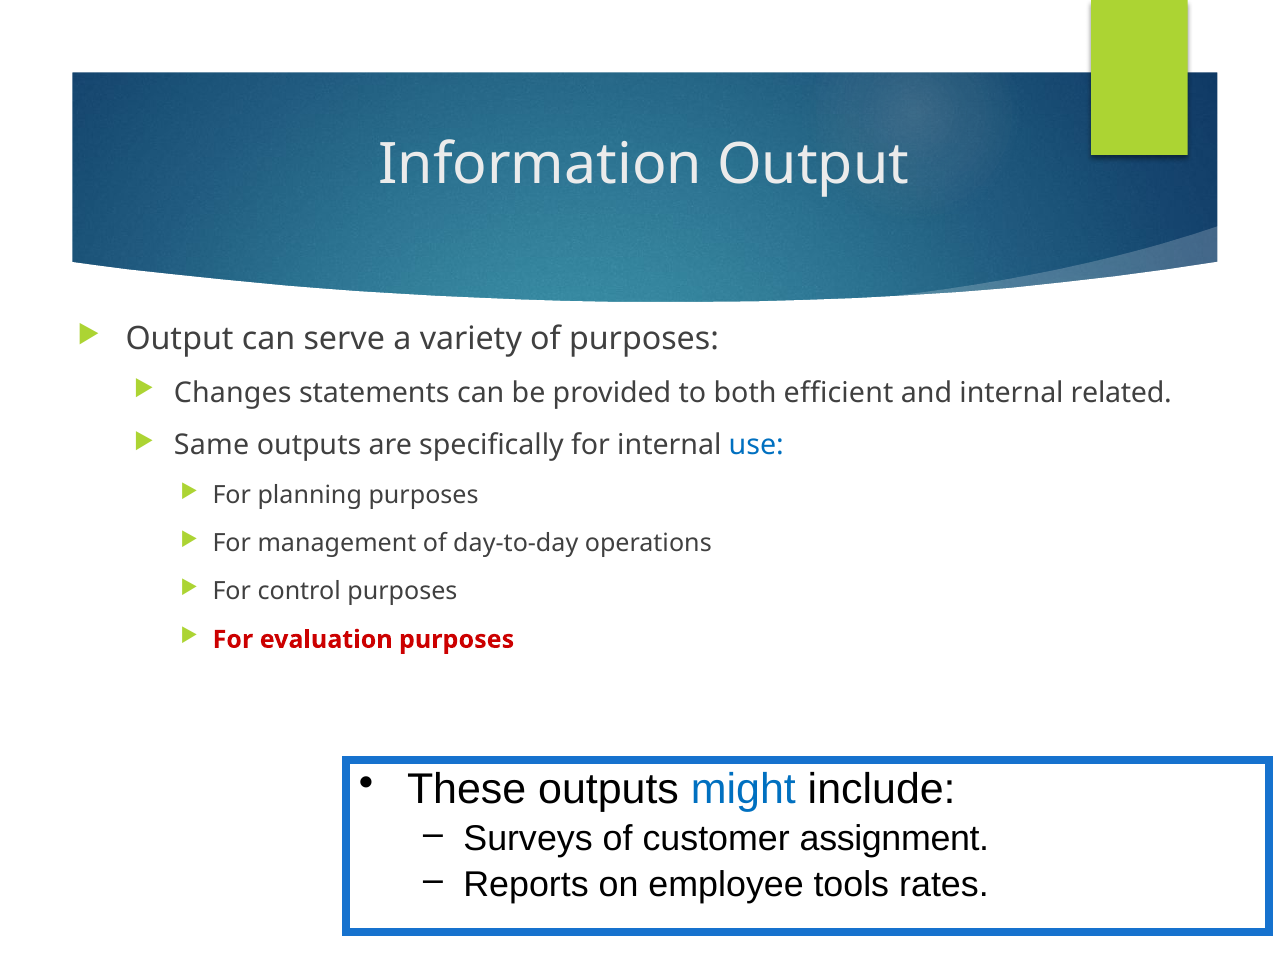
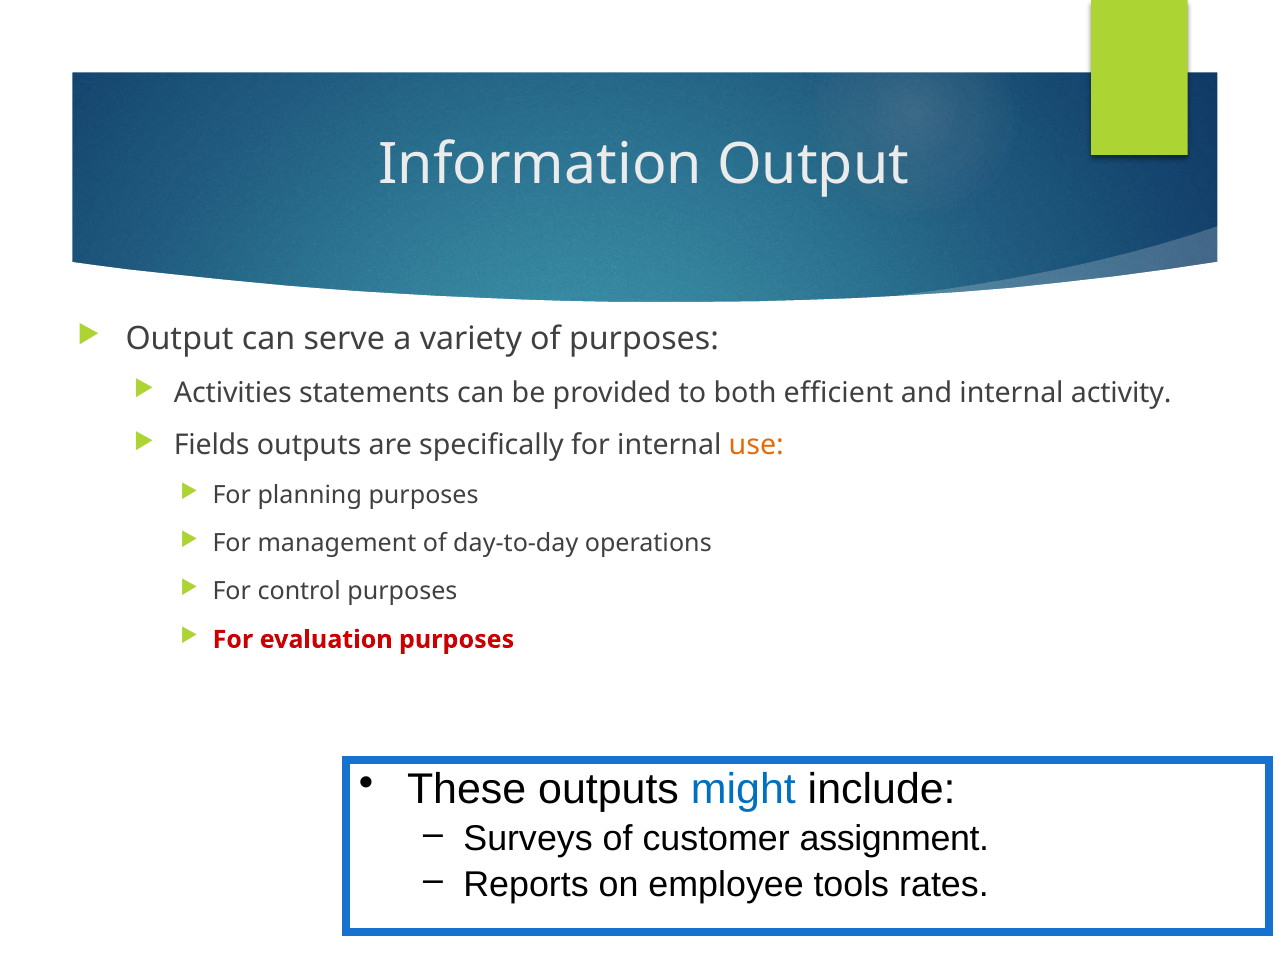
Changes: Changes -> Activities
related: related -> activity
Same: Same -> Fields
use colour: blue -> orange
